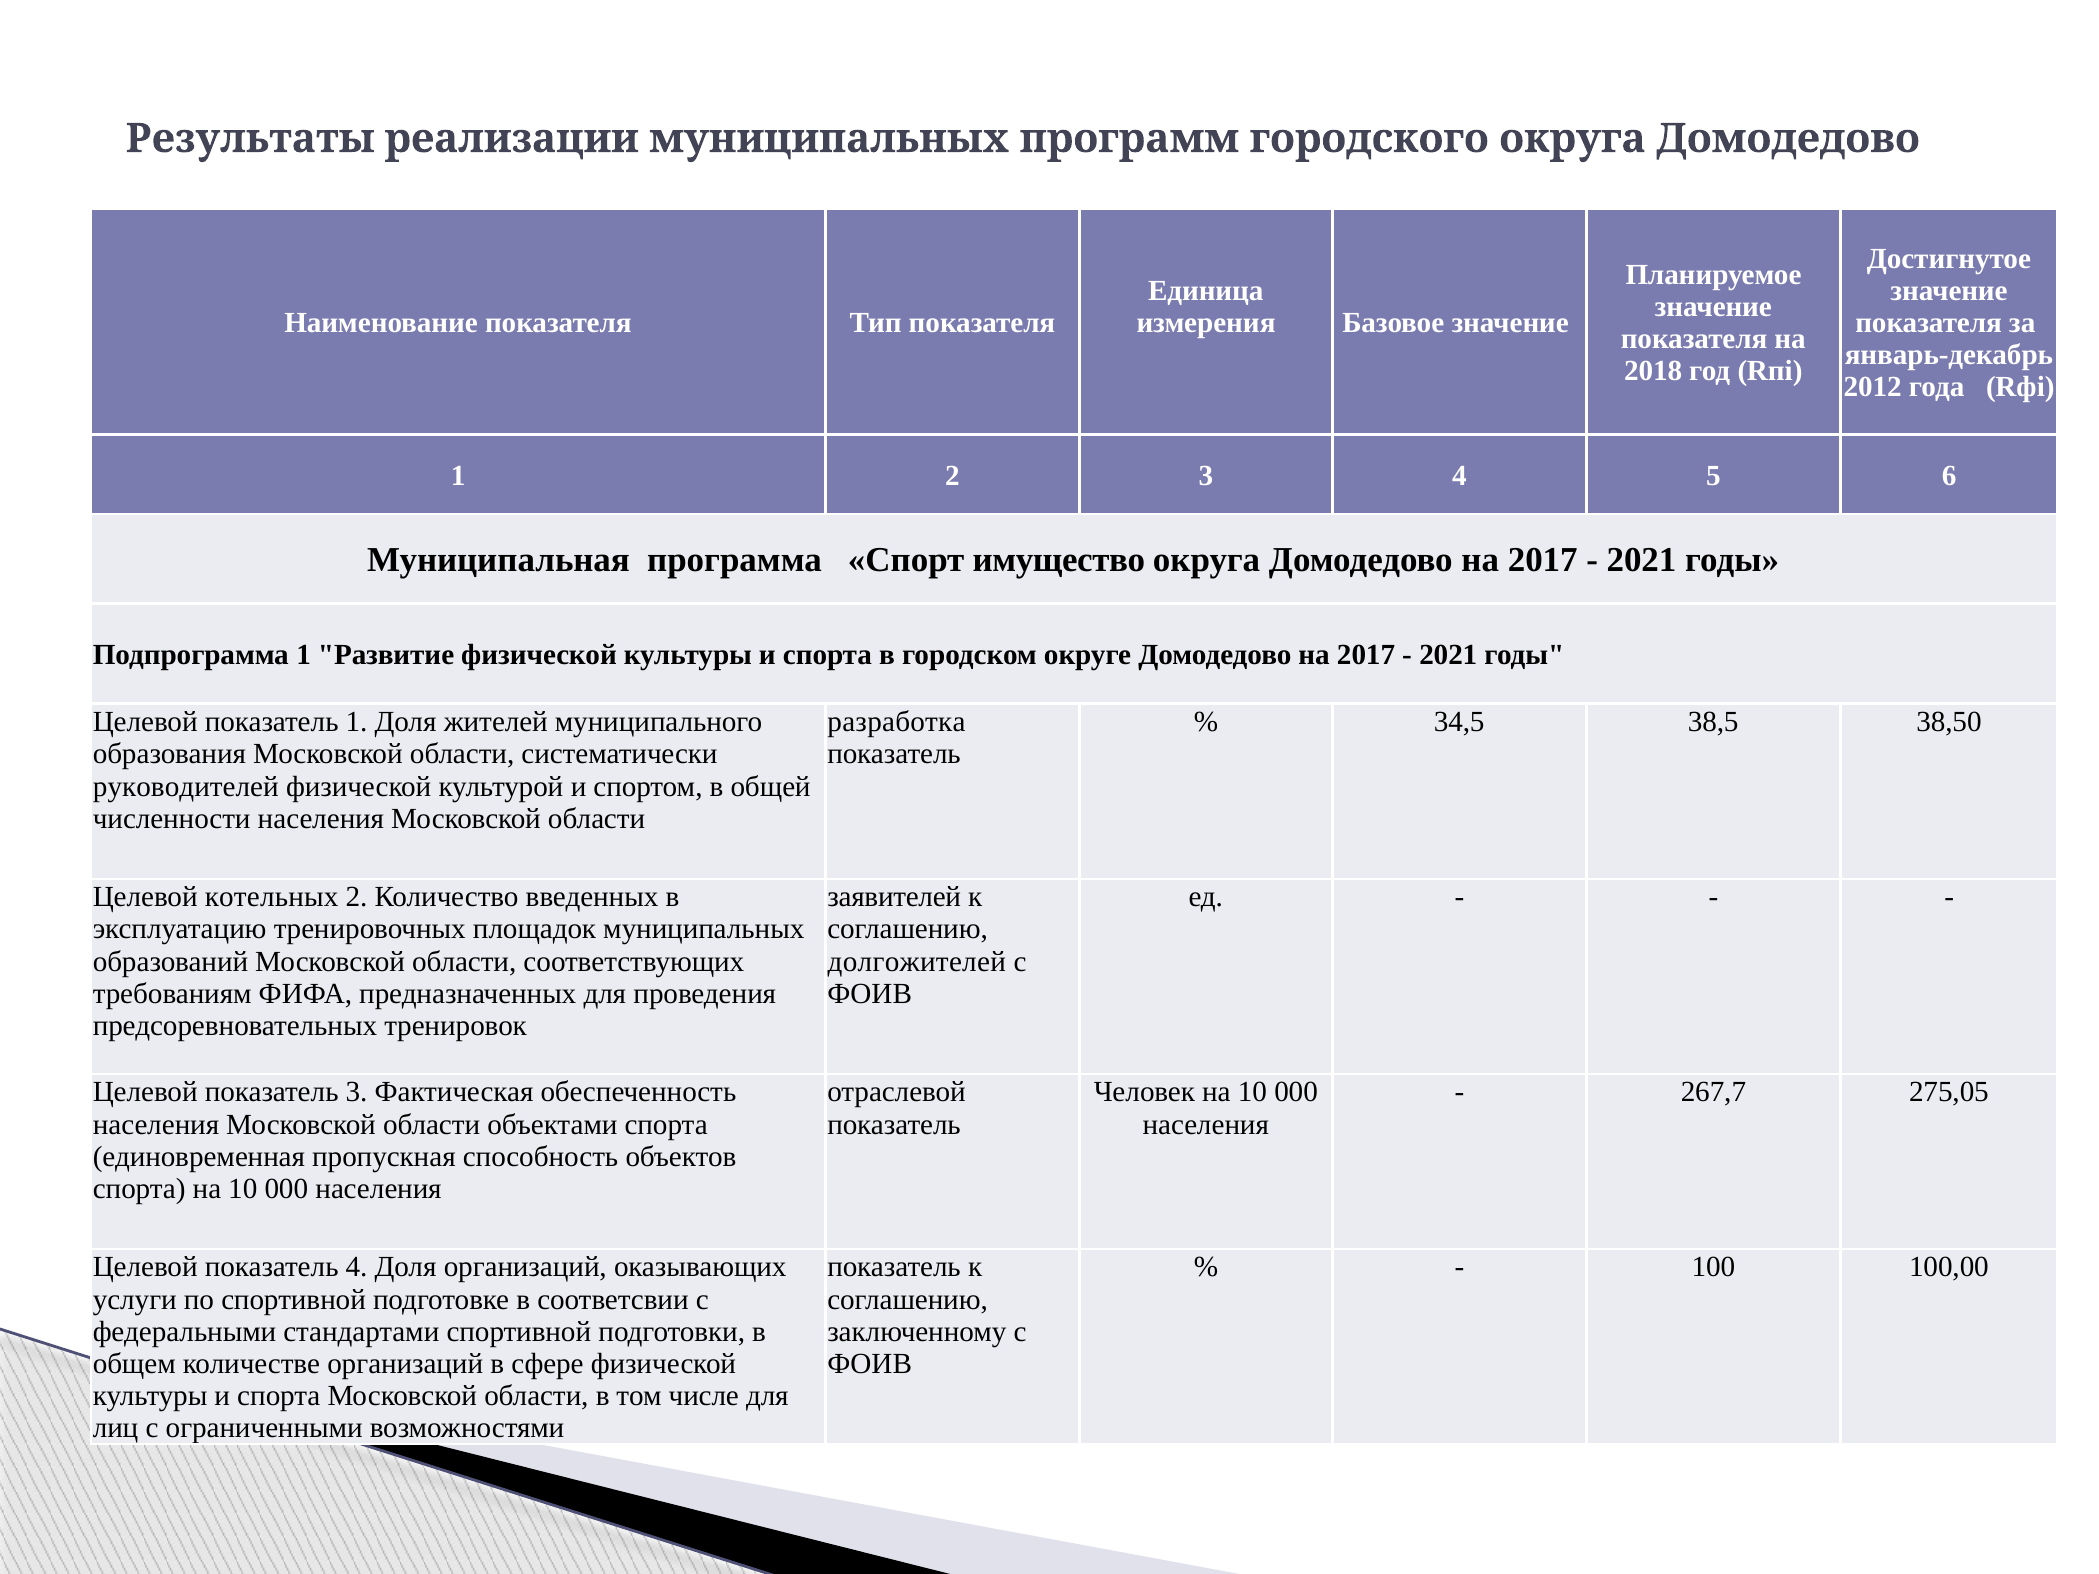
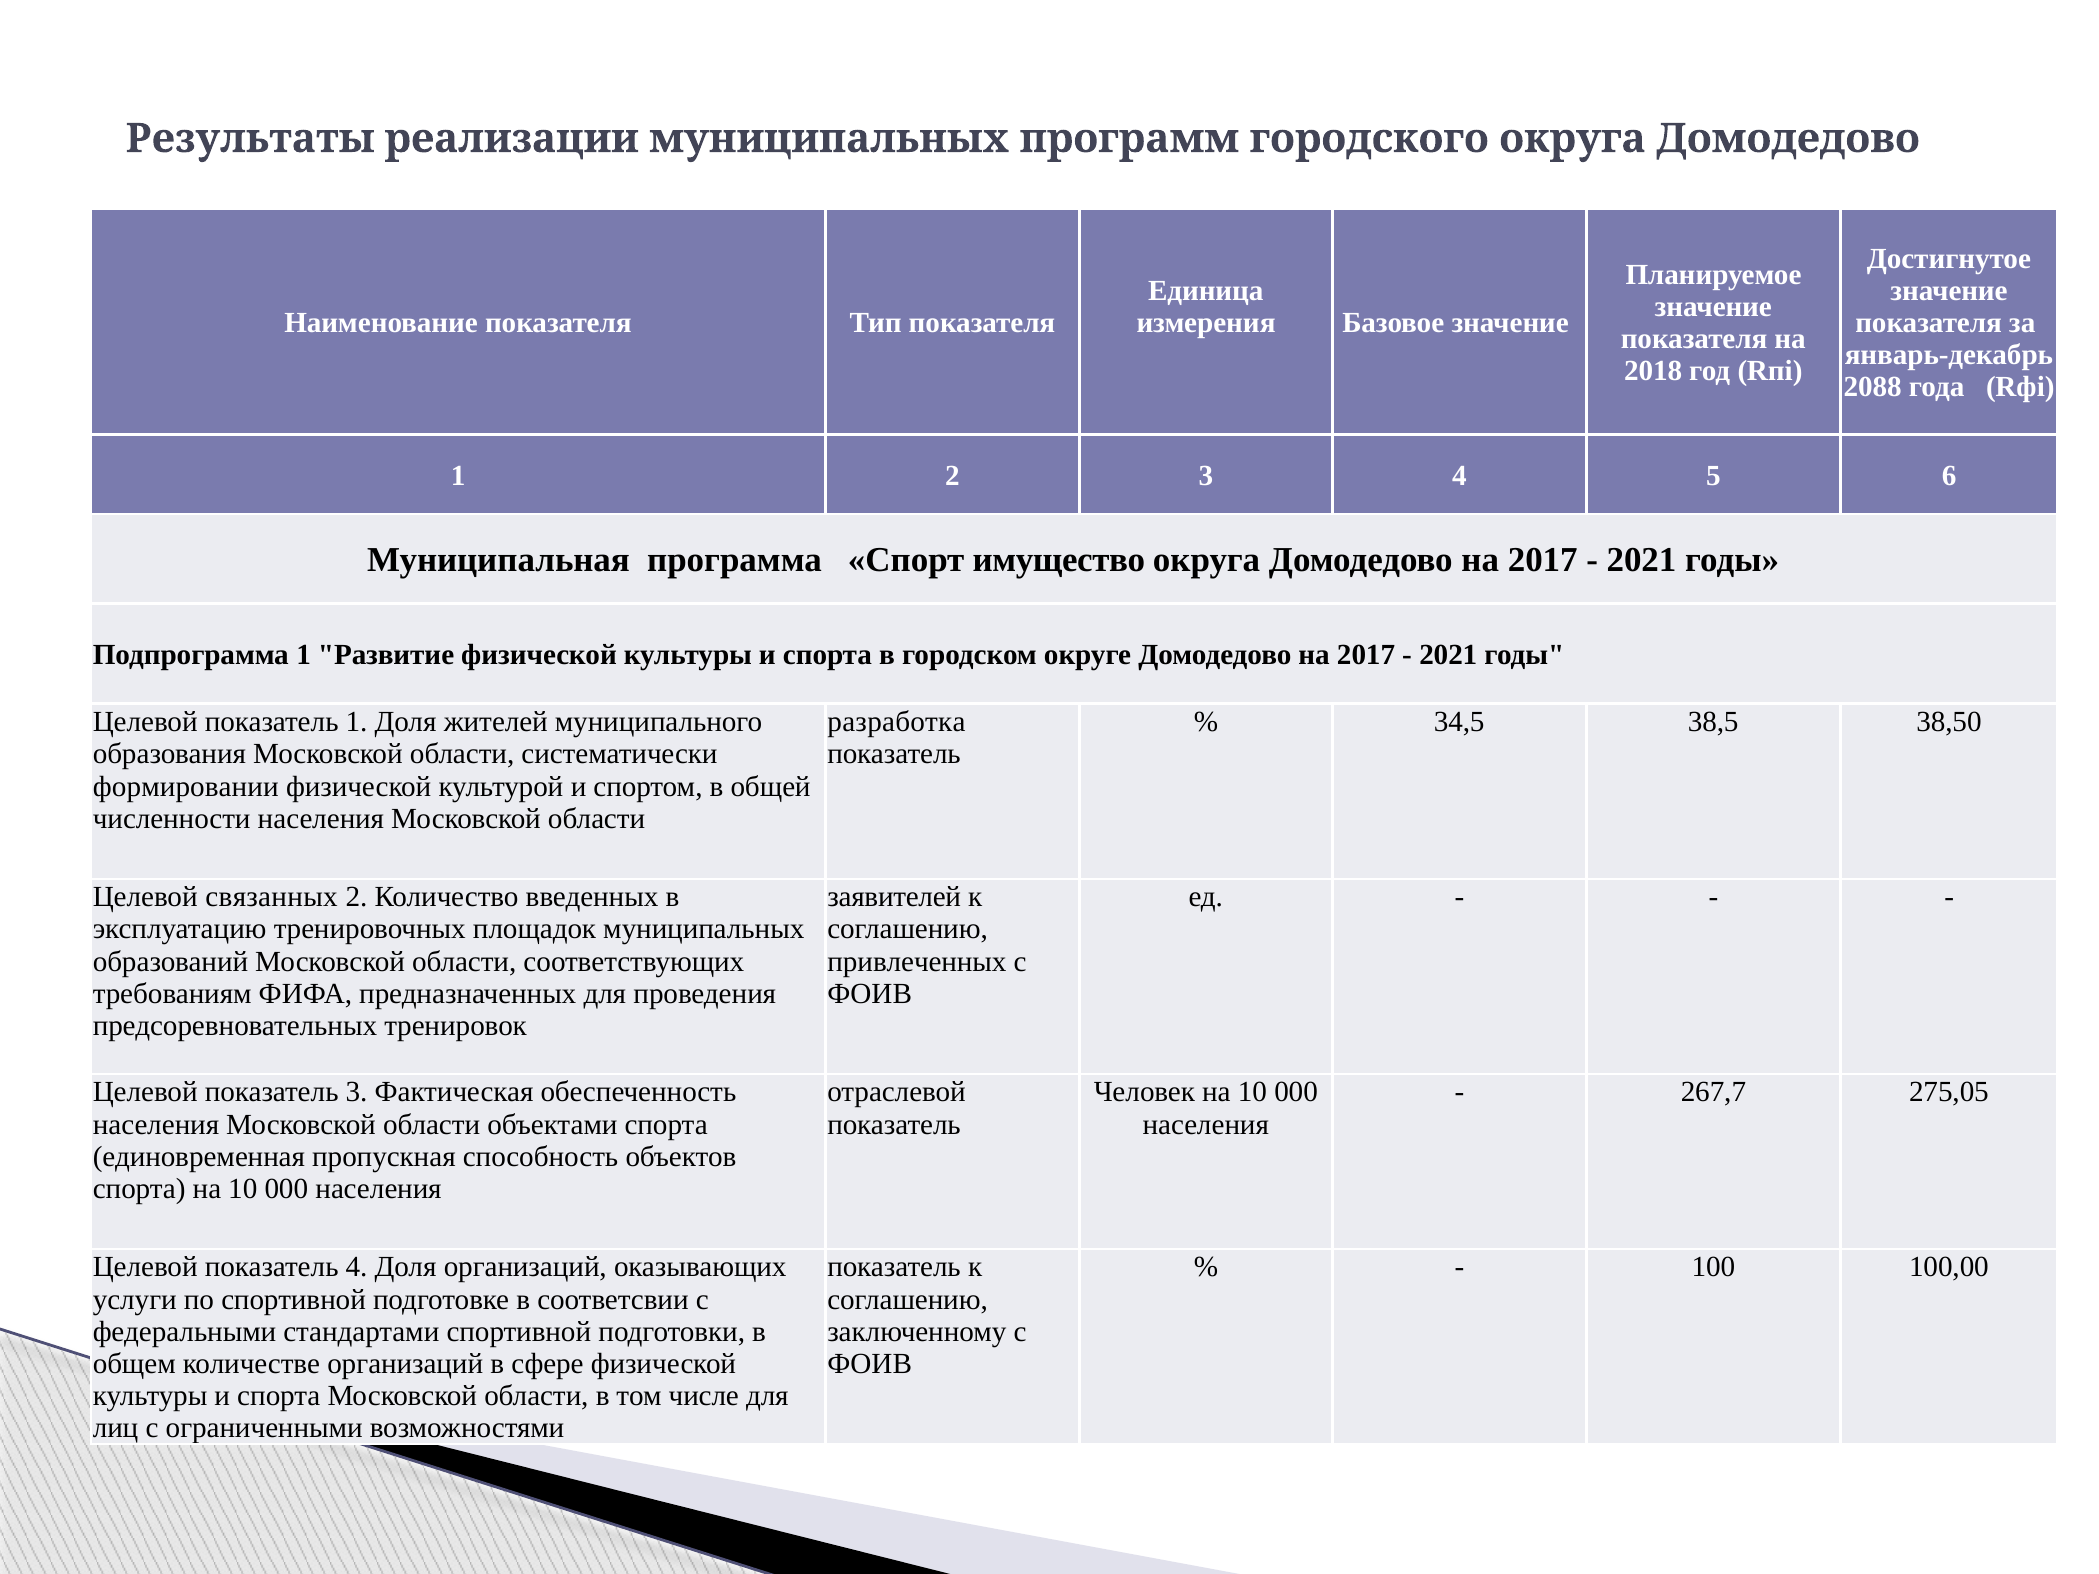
2012: 2012 -> 2088
руководителей: руководителей -> формировании
котельных: котельных -> связанных
долгожителей: долгожителей -> привлеченных
